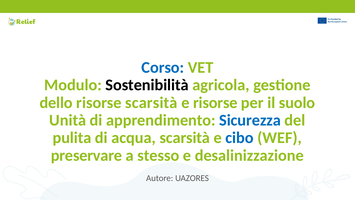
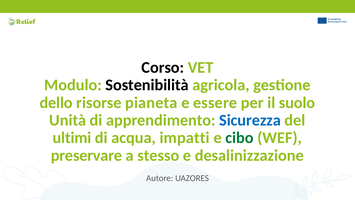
Corso colour: blue -> black
risorse scarsità: scarsità -> pianeta
e risorse: risorse -> essere
pulita: pulita -> ultimi
acqua scarsità: scarsità -> impatti
cibo colour: blue -> green
